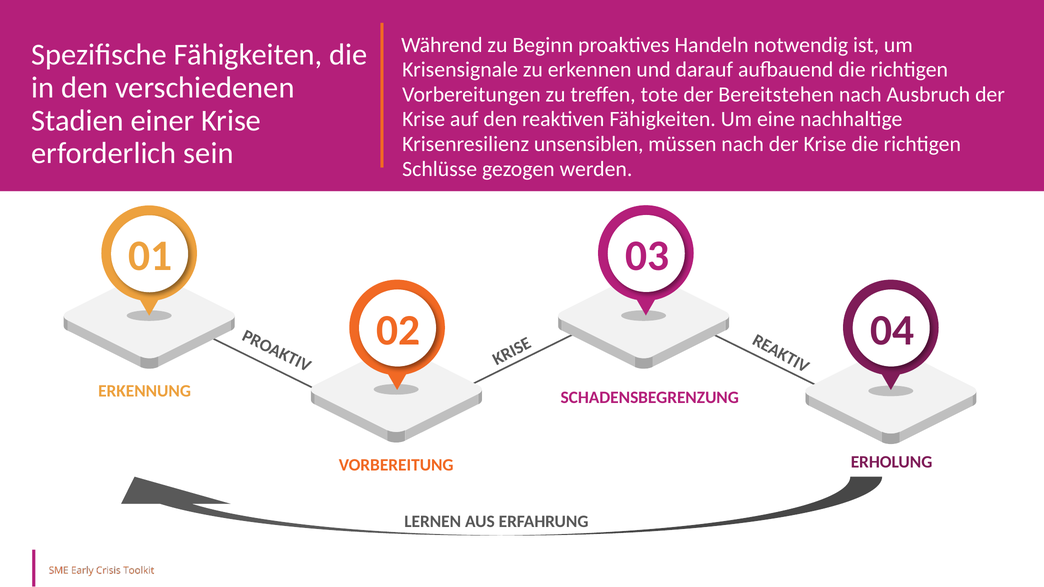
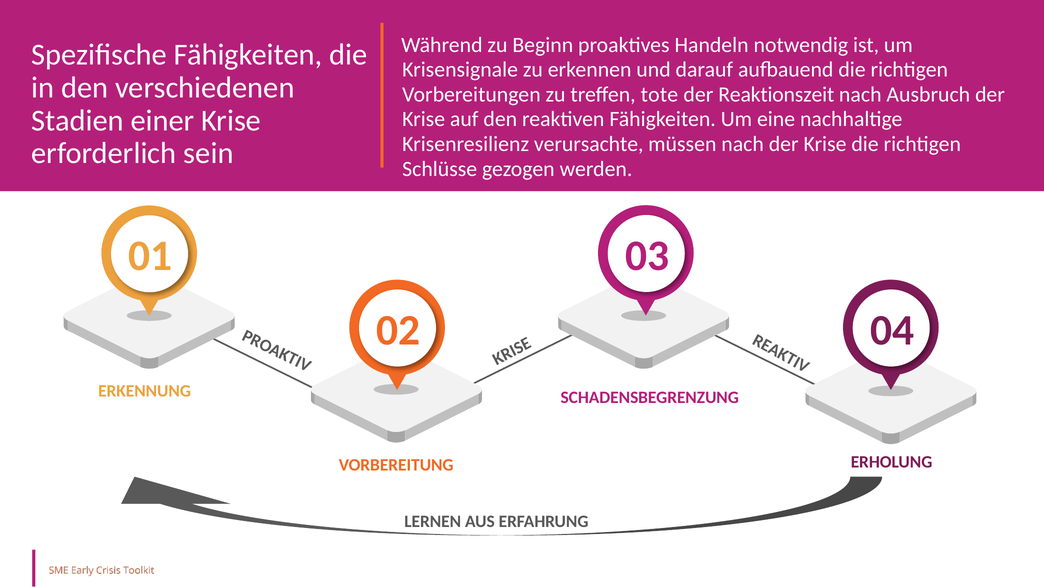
Bereitstehen: Bereitstehen -> Reaktionszeit
unsensiblen: unsensiblen -> verursachte
